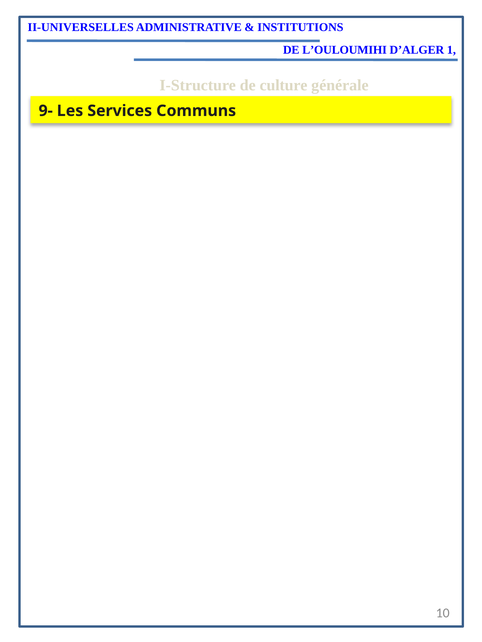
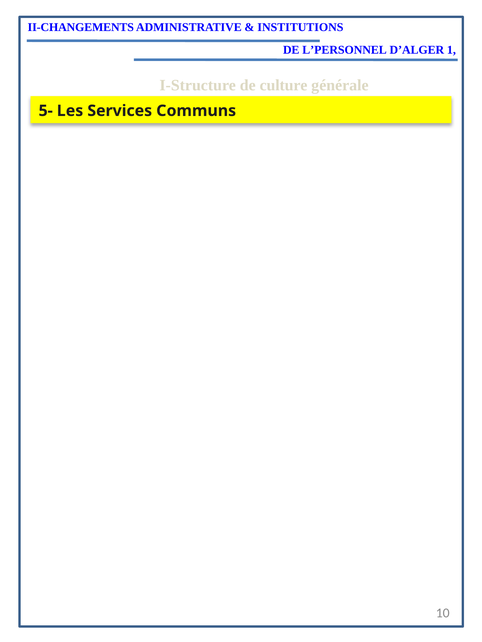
II-UNIVERSELLES: II-UNIVERSELLES -> II-CHANGEMENTS
L’OULOUMIHI: L’OULOUMIHI -> L’PERSONNEL
9-: 9- -> 5-
